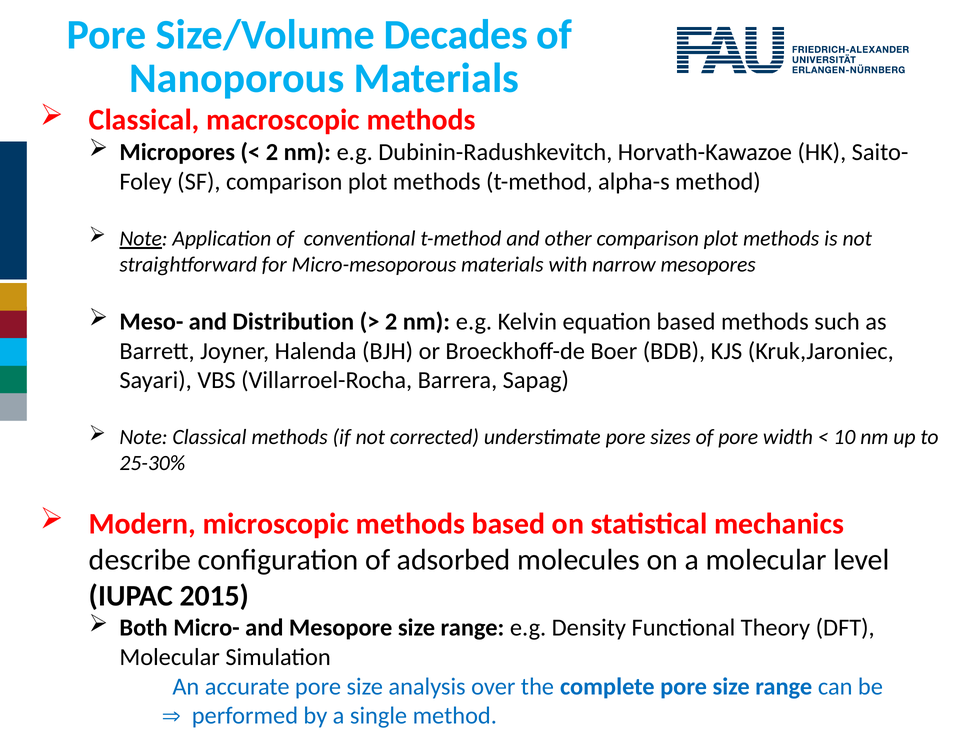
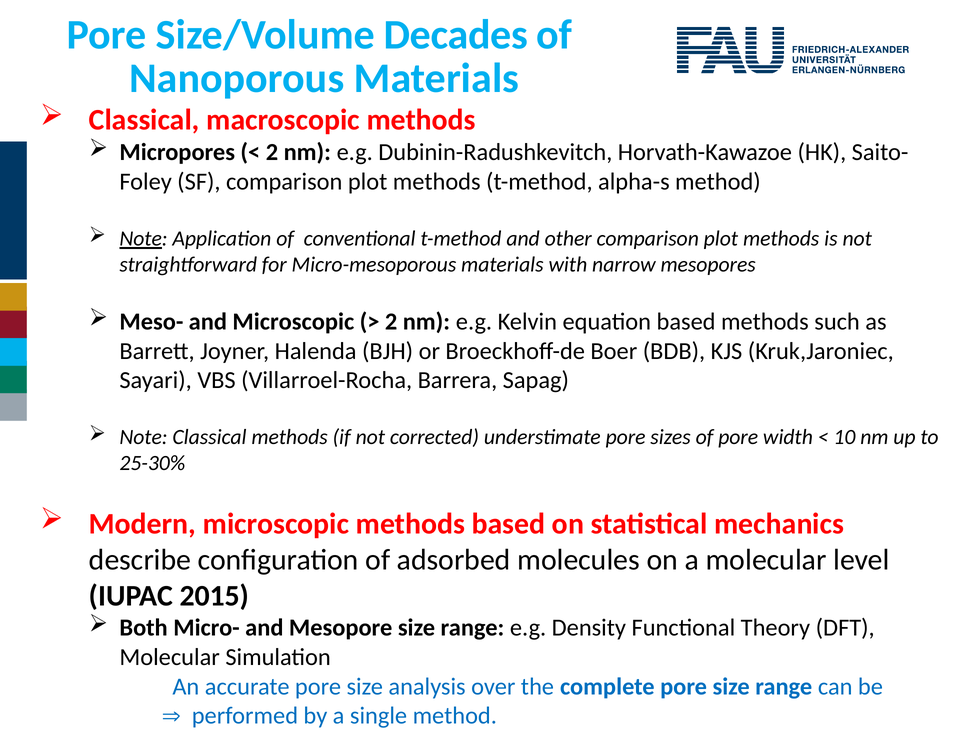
and Distribution: Distribution -> Microscopic
